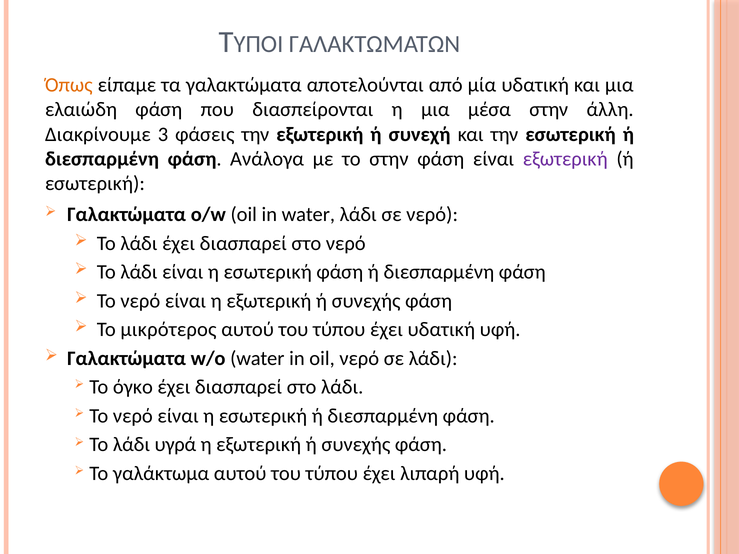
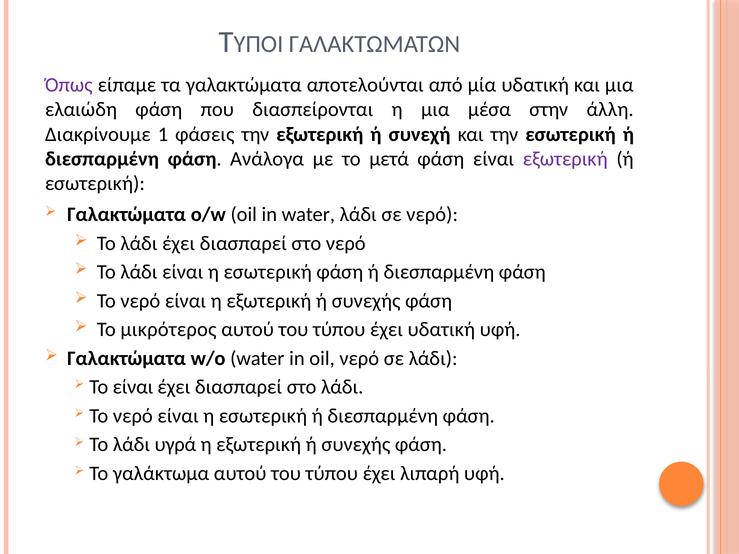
Όπως colour: orange -> purple
3: 3 -> 1
το στην: στην -> μετά
Το όγκο: όγκο -> είναι
